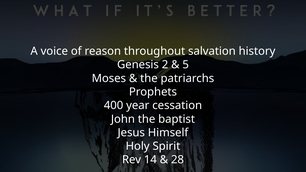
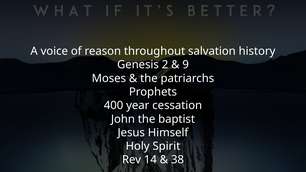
5: 5 -> 9
28: 28 -> 38
